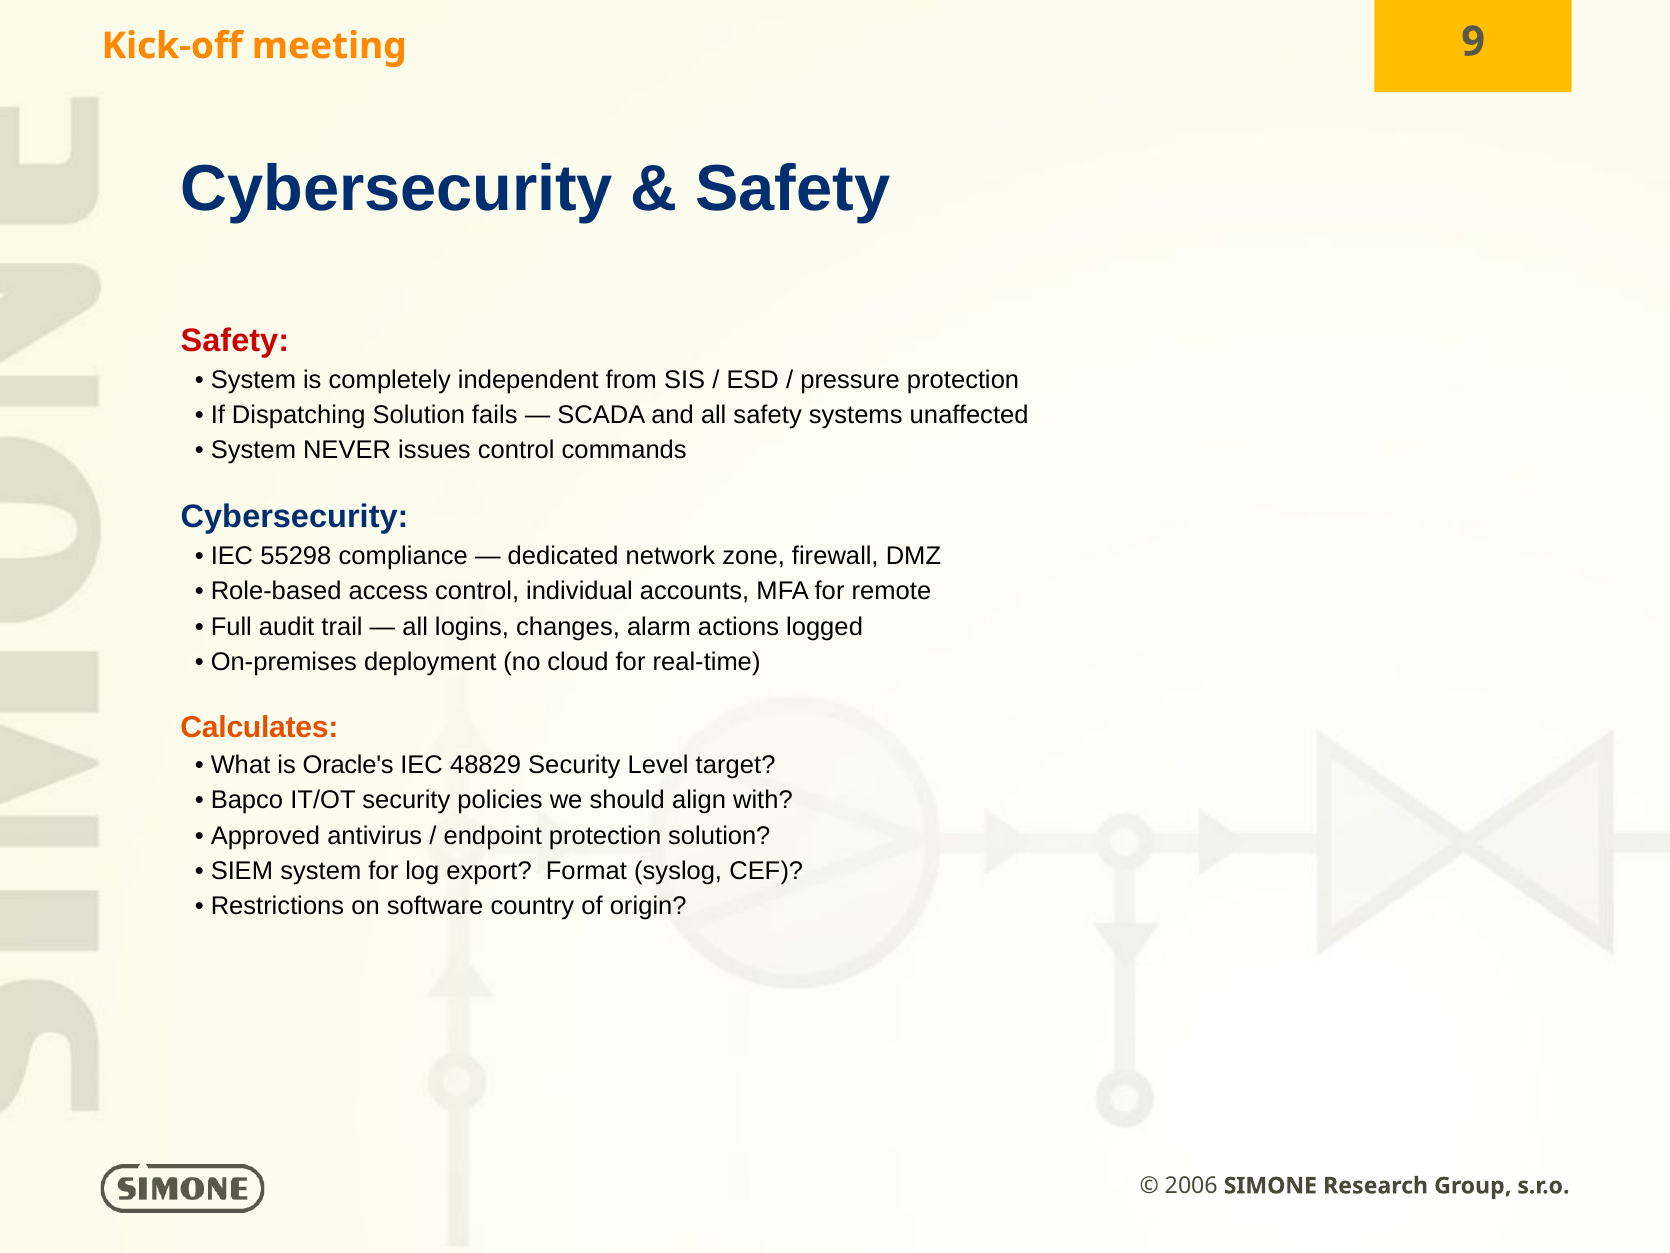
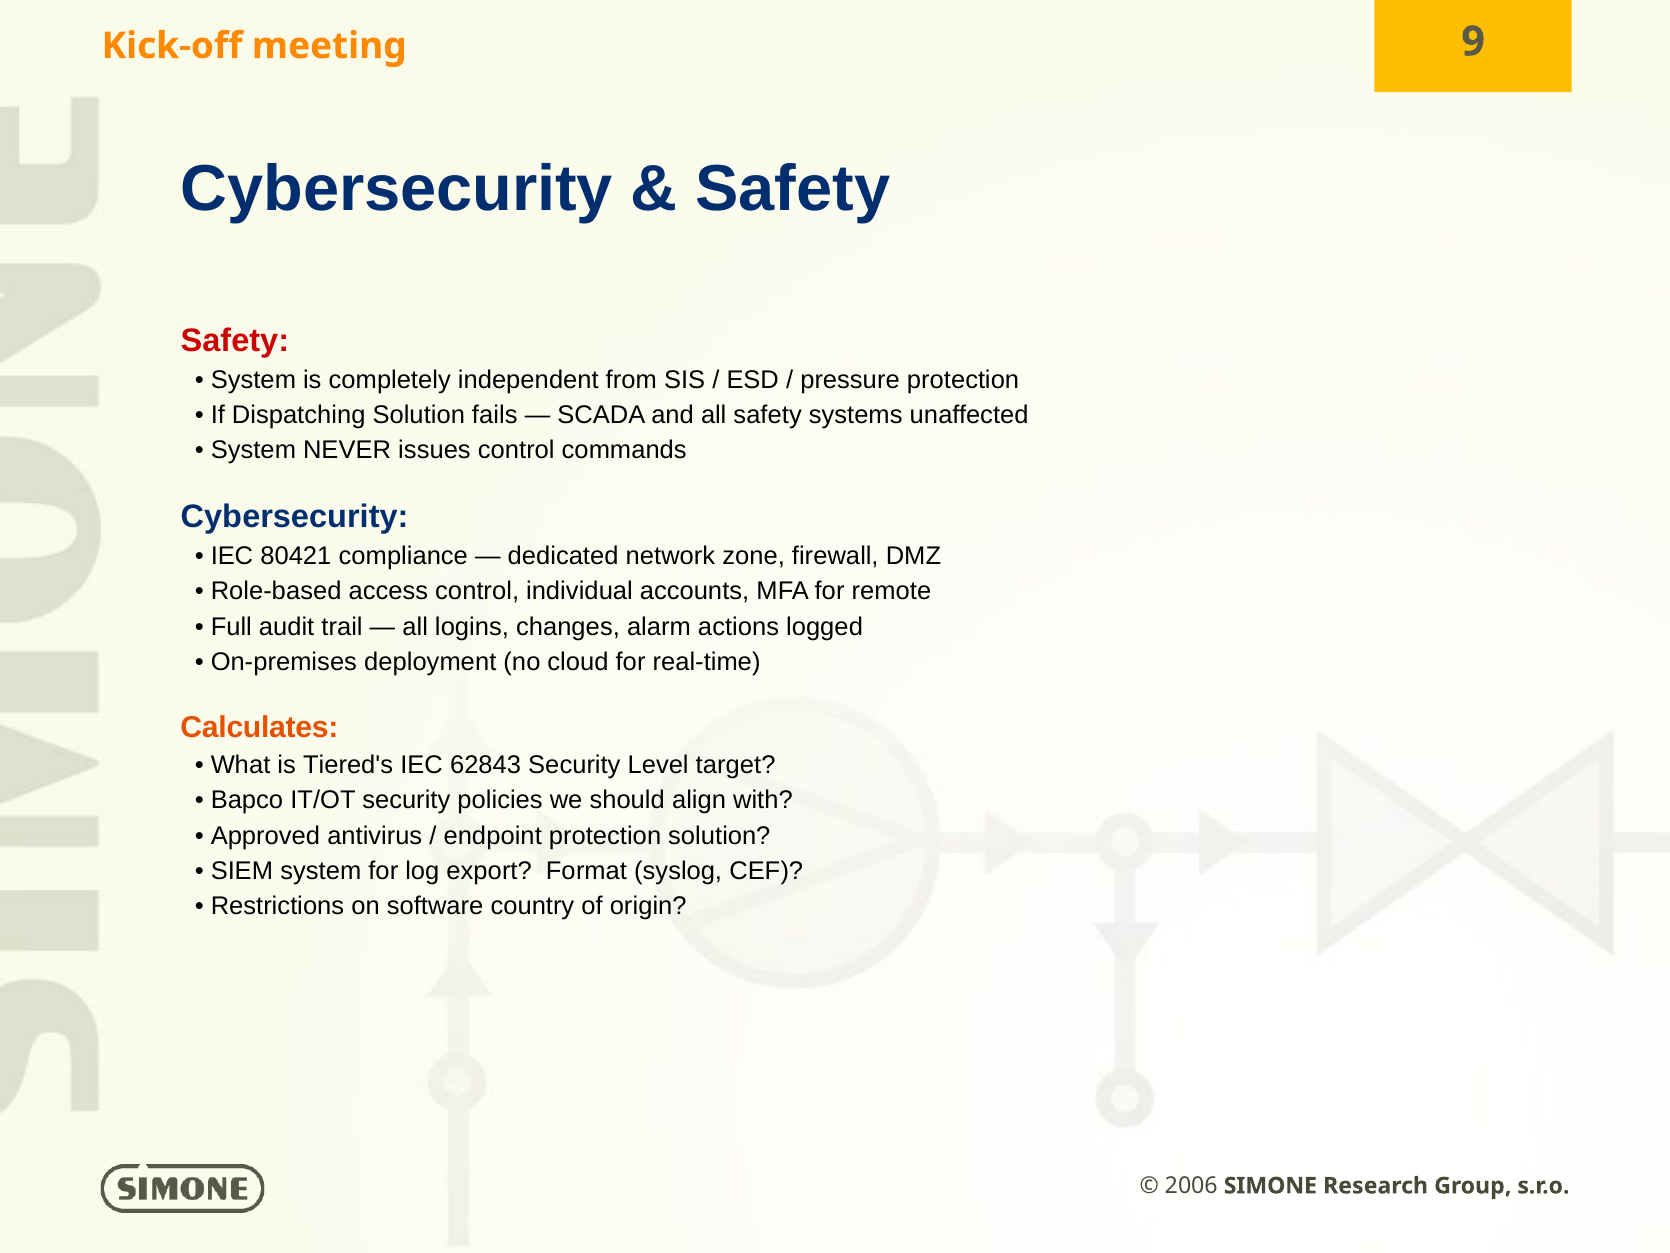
55298: 55298 -> 80421
Oracle's: Oracle's -> Tiered's
48829: 48829 -> 62843
